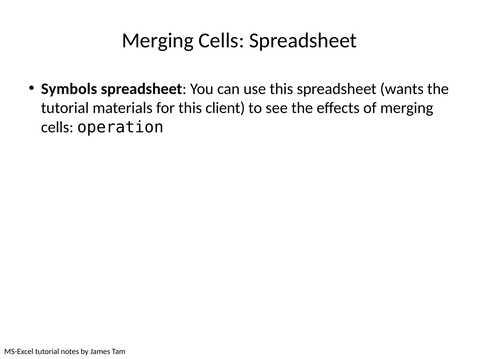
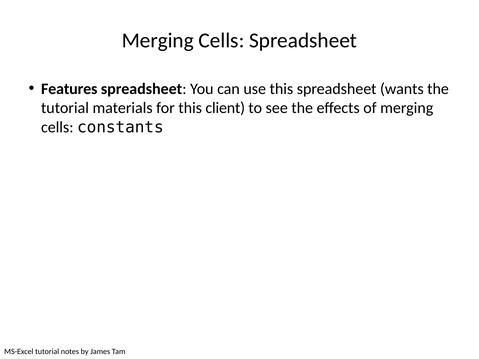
Symbols: Symbols -> Features
operation: operation -> constants
